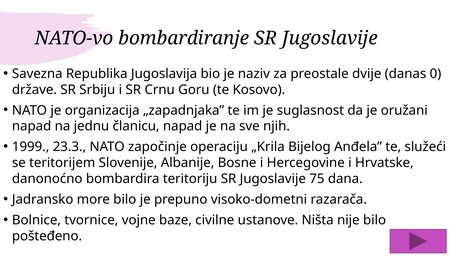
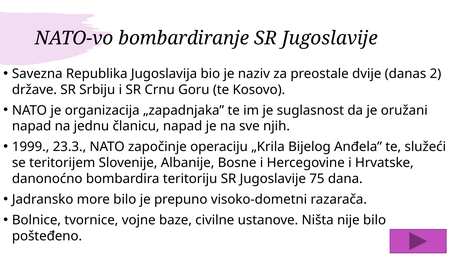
0: 0 -> 2
